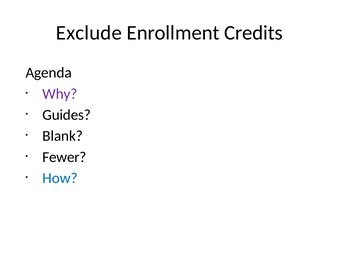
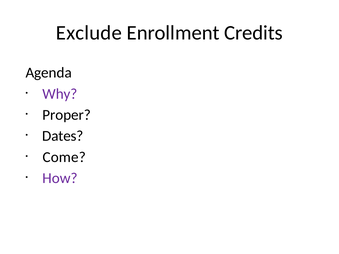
Guides: Guides -> Proper
Blank: Blank -> Dates
Fewer: Fewer -> Come
How colour: blue -> purple
